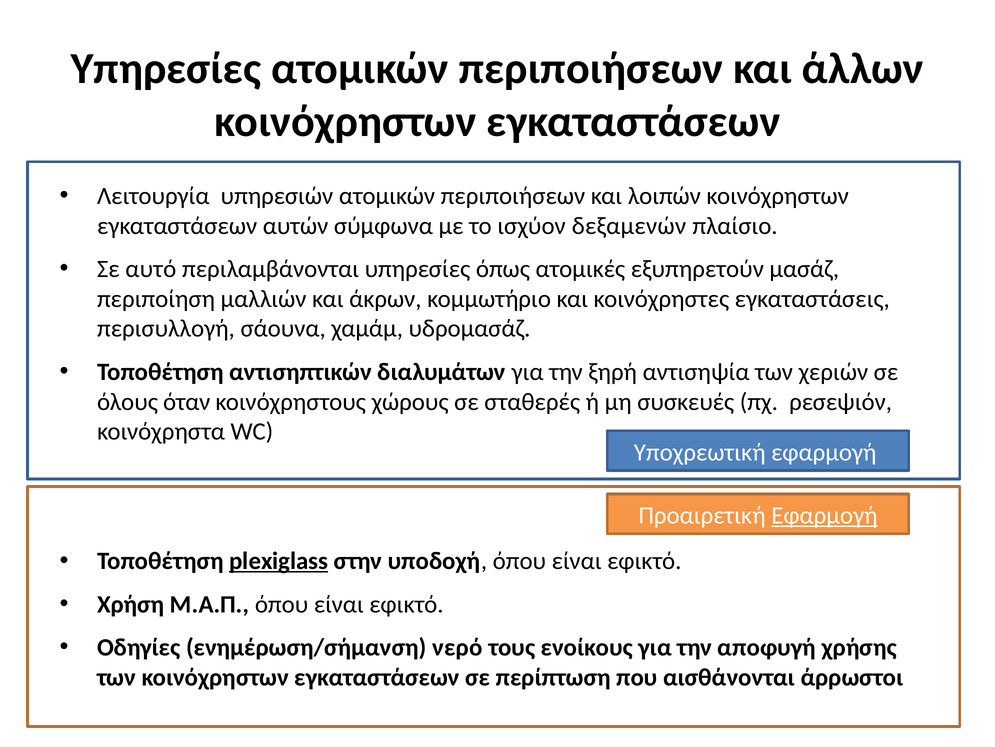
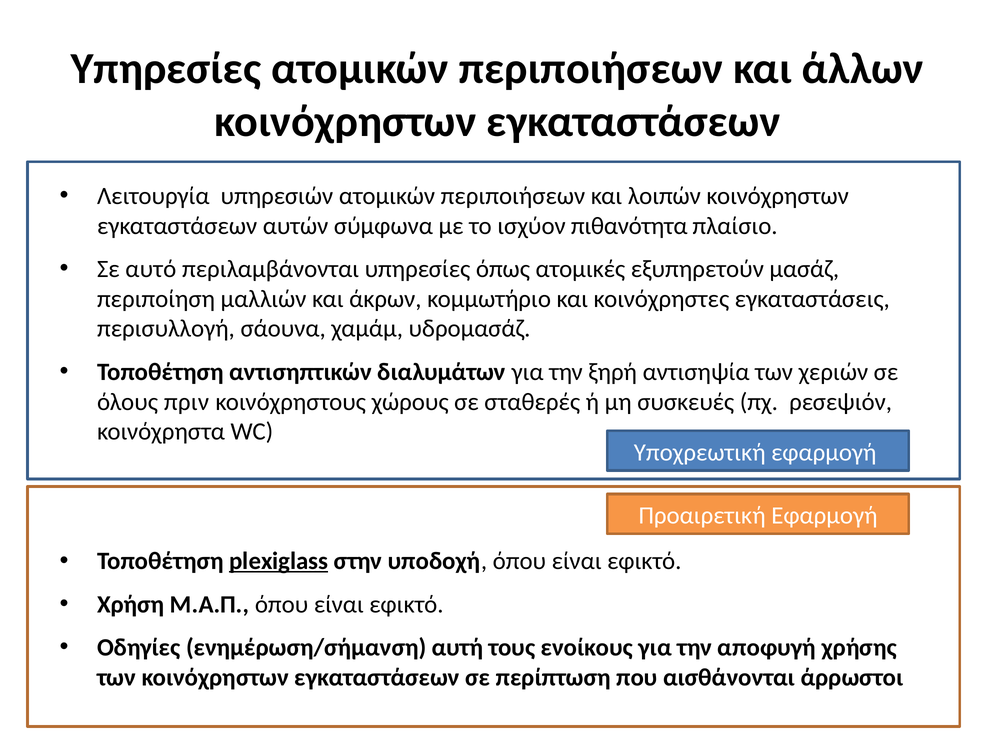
δεξαμενών: δεξαμενών -> πιθανότητα
όταν: όταν -> πριν
Εφαρμογή at (824, 515) underline: present -> none
νερό: νερό -> αυτή
